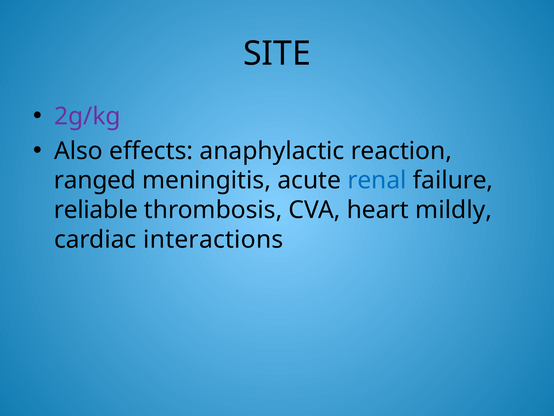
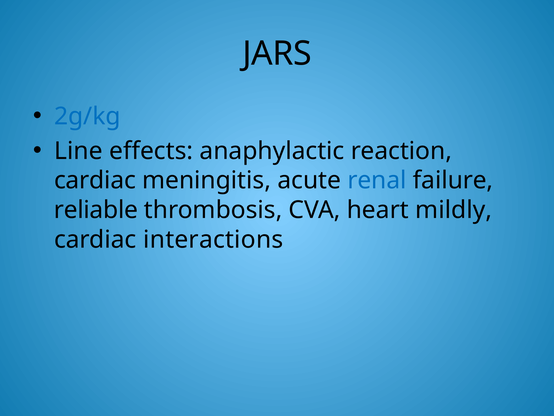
SITE: SITE -> JARS
2g/kg colour: purple -> blue
Also: Also -> Line
ranged at (95, 180): ranged -> cardiac
